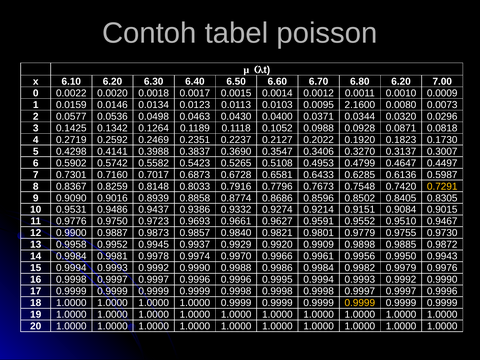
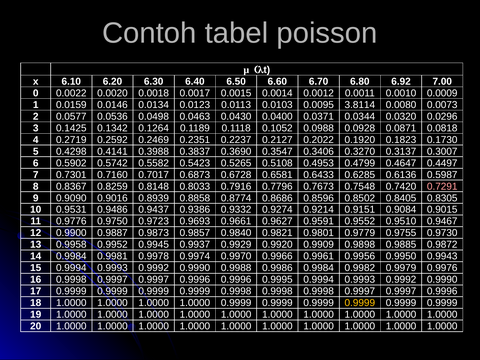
6.80 6.20: 6.20 -> 6.92
2.1600: 2.1600 -> 3.8114
0.7291 colour: yellow -> pink
